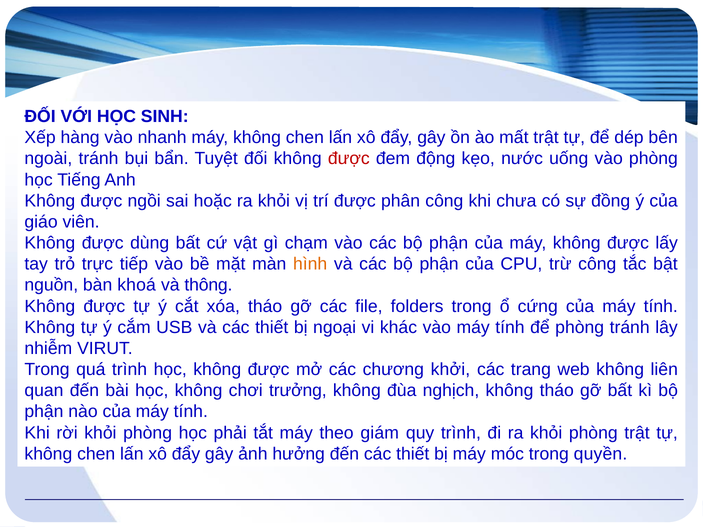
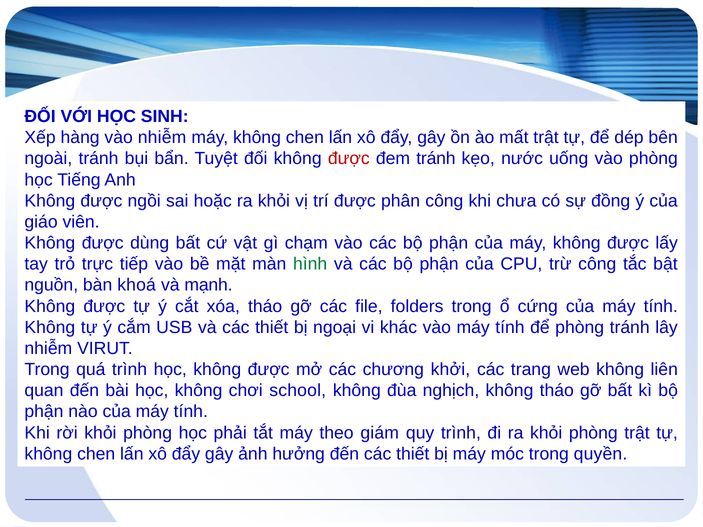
vào nhanh: nhanh -> nhiễm
đem động: động -> tránh
hình colour: orange -> green
thông: thông -> mạnh
trưởng: trưởng -> school
